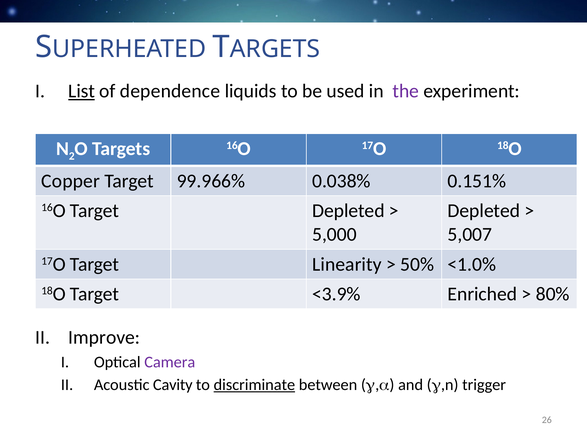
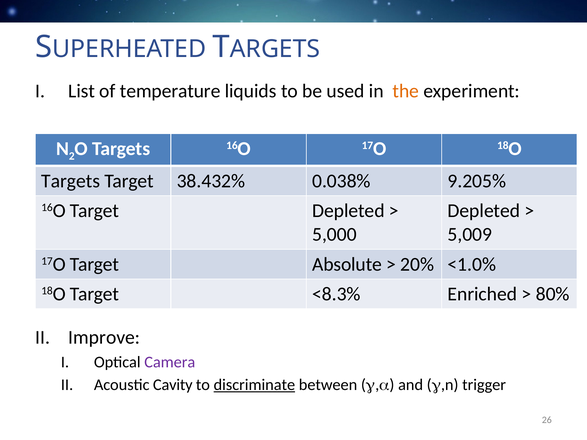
List underline: present -> none
dependence: dependence -> temperature
the colour: purple -> orange
Copper at (71, 181): Copper -> Targets
99.966%: 99.966% -> 38.432%
0.151%: 0.151% -> 9.205%
5,007: 5,007 -> 5,009
Linearity: Linearity -> Absolute
50%: 50% -> 20%
<3.9%: <3.9% -> <8.3%
